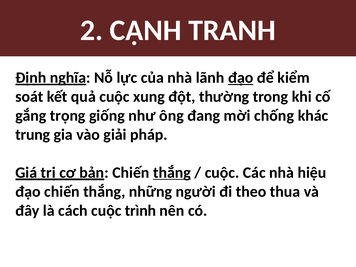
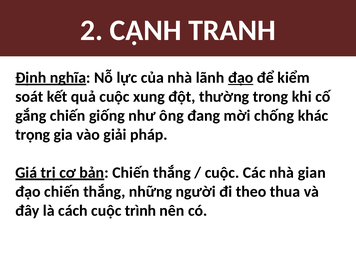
gắng trọng: trọng -> chiến
trung: trung -> trọng
thắng at (172, 173) underline: present -> none
hiệu: hiệu -> gian
